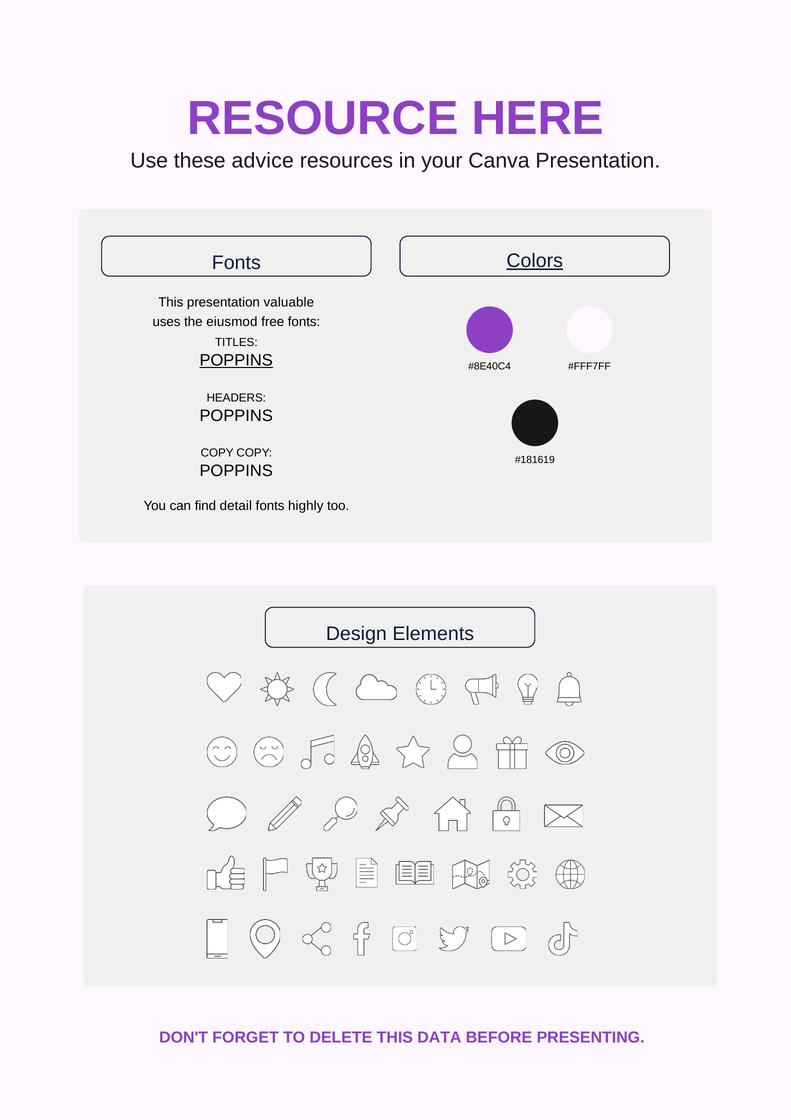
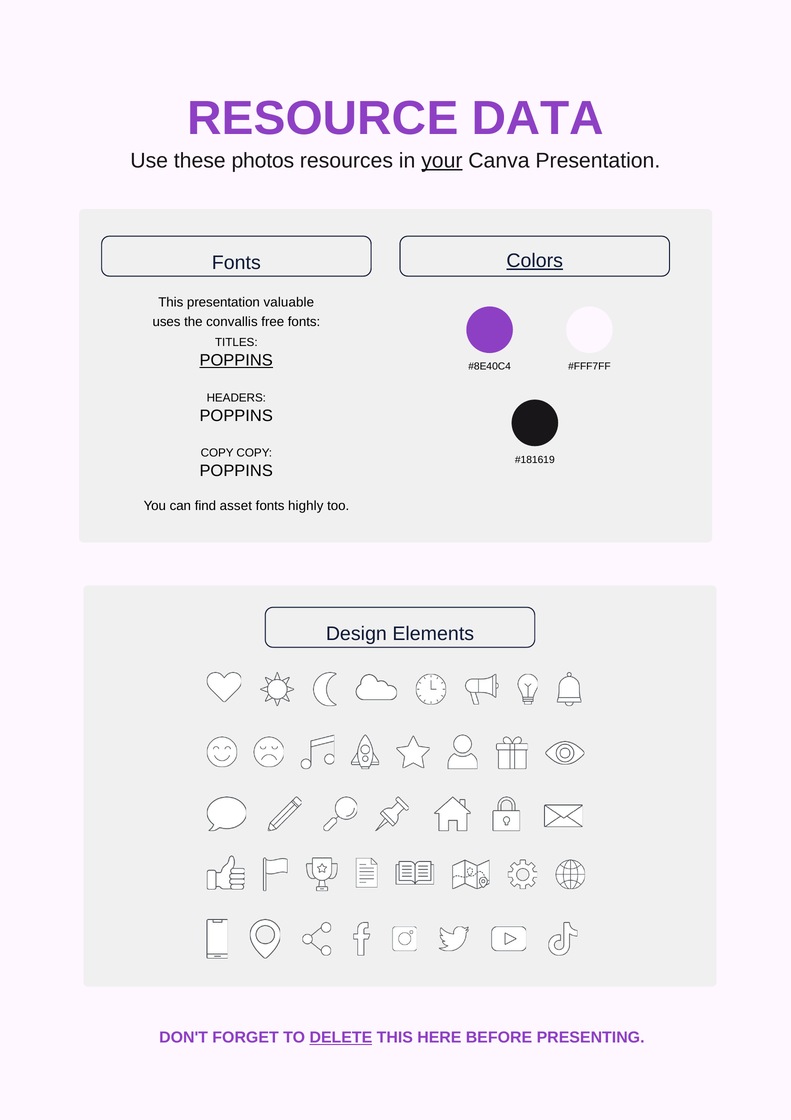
HERE: HERE -> DATA
advice: advice -> photos
your underline: none -> present
eiusmod: eiusmod -> convallis
detail: detail -> asset
DELETE underline: none -> present
DATA: DATA -> HERE
